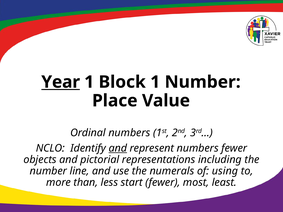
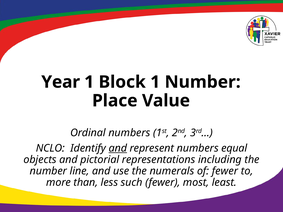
Year underline: present -> none
numbers fewer: fewer -> equal
of using: using -> fewer
start: start -> such
